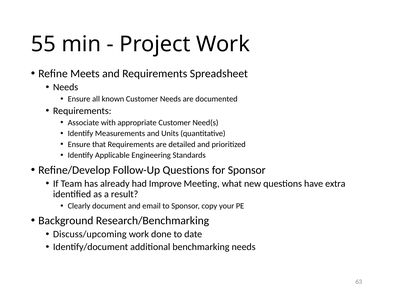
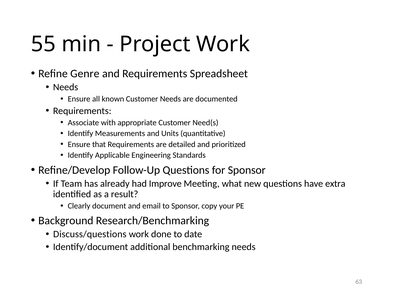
Meets: Meets -> Genre
Discuss/upcoming: Discuss/upcoming -> Discuss/questions
